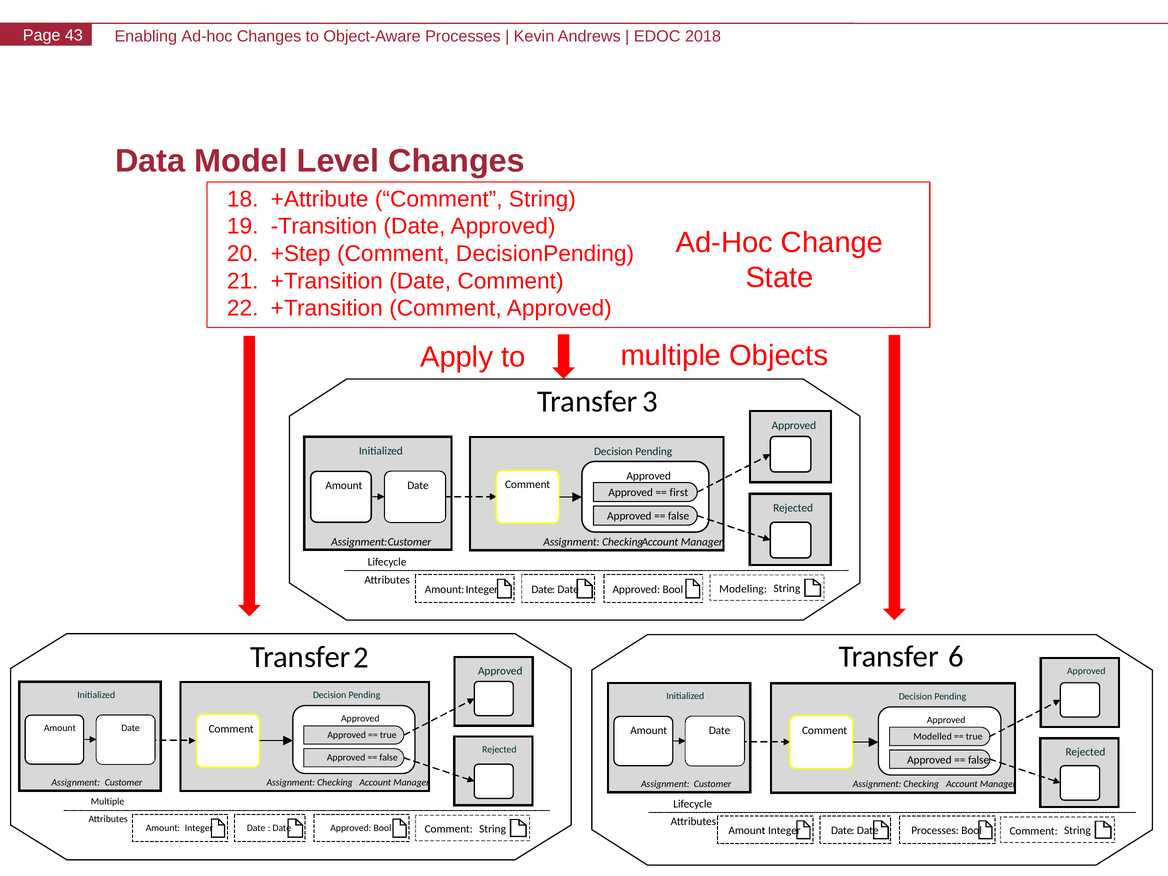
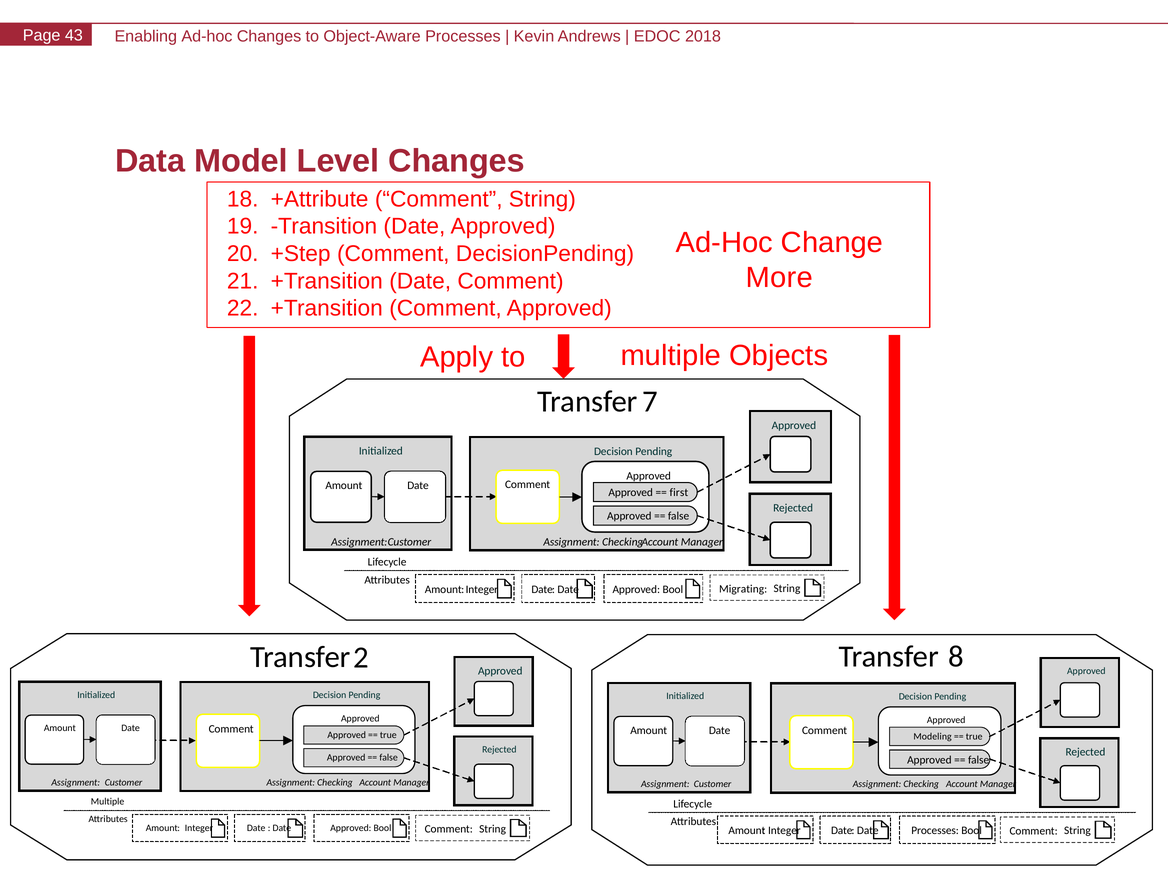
State: State -> More
3: 3 -> 7
Modeling: Modeling -> Migrating
6: 6 -> 8
Modelled: Modelled -> Modeling
